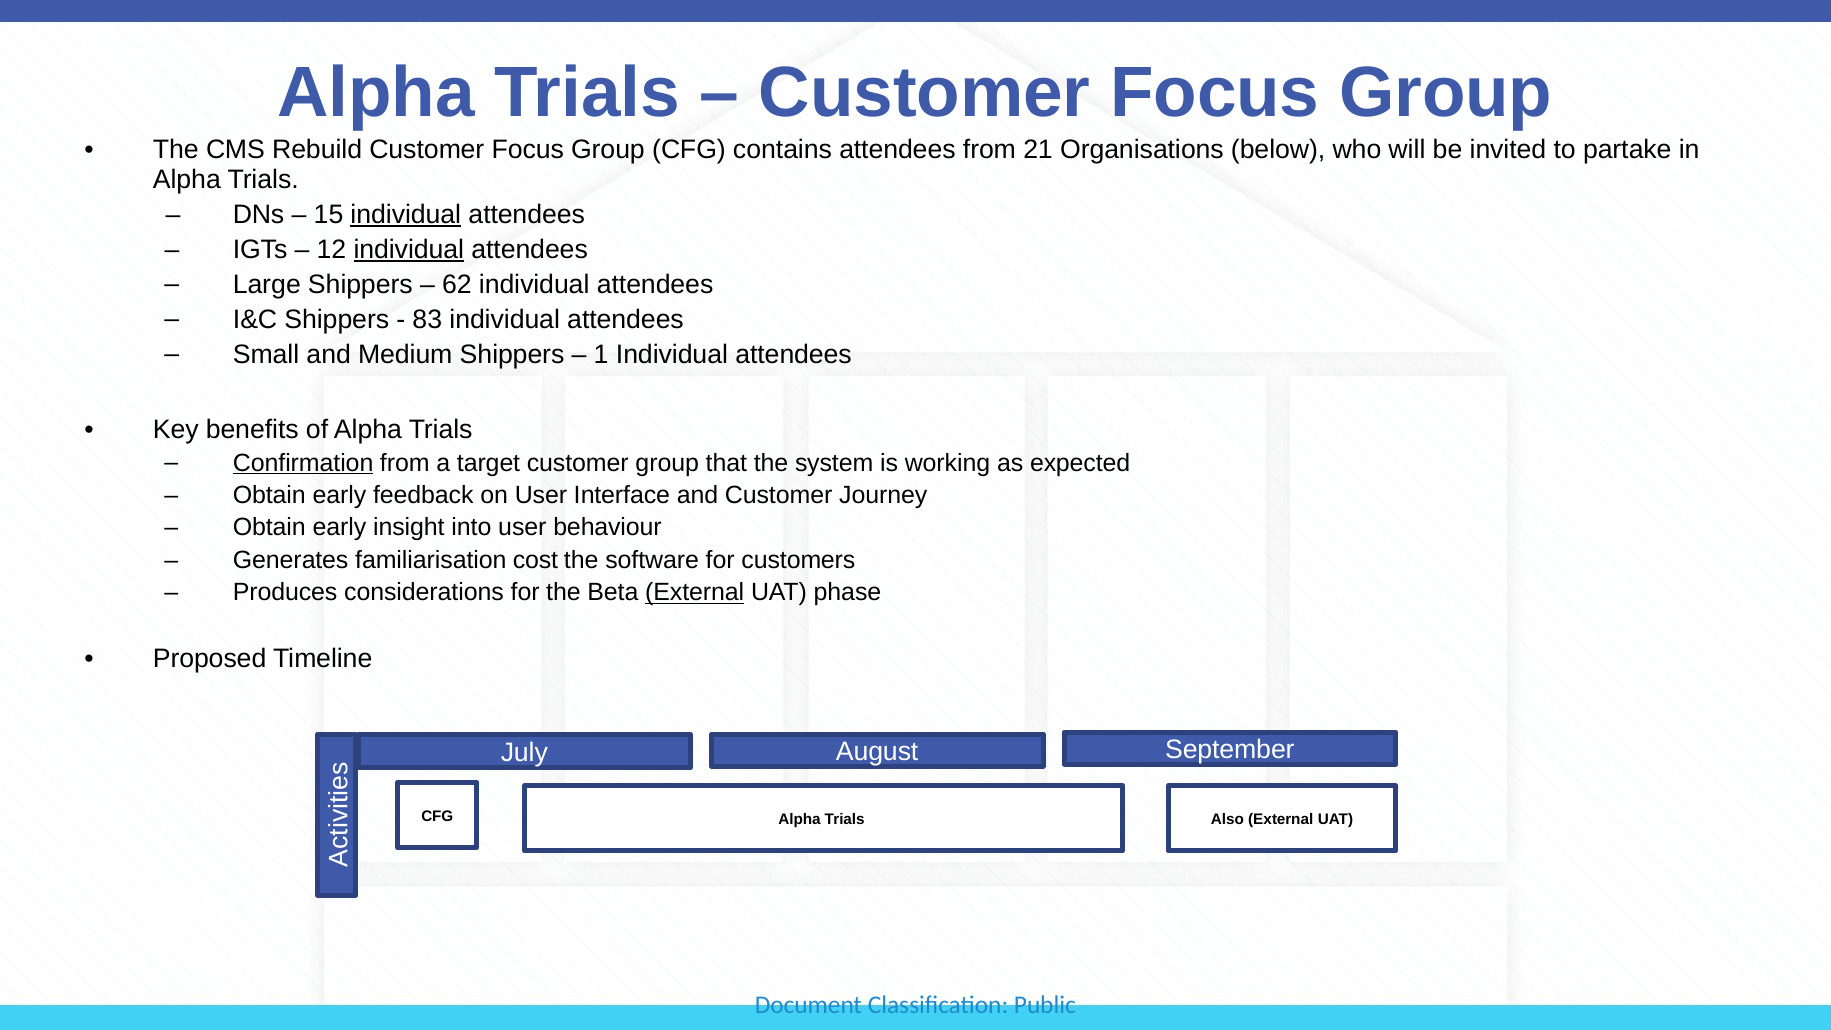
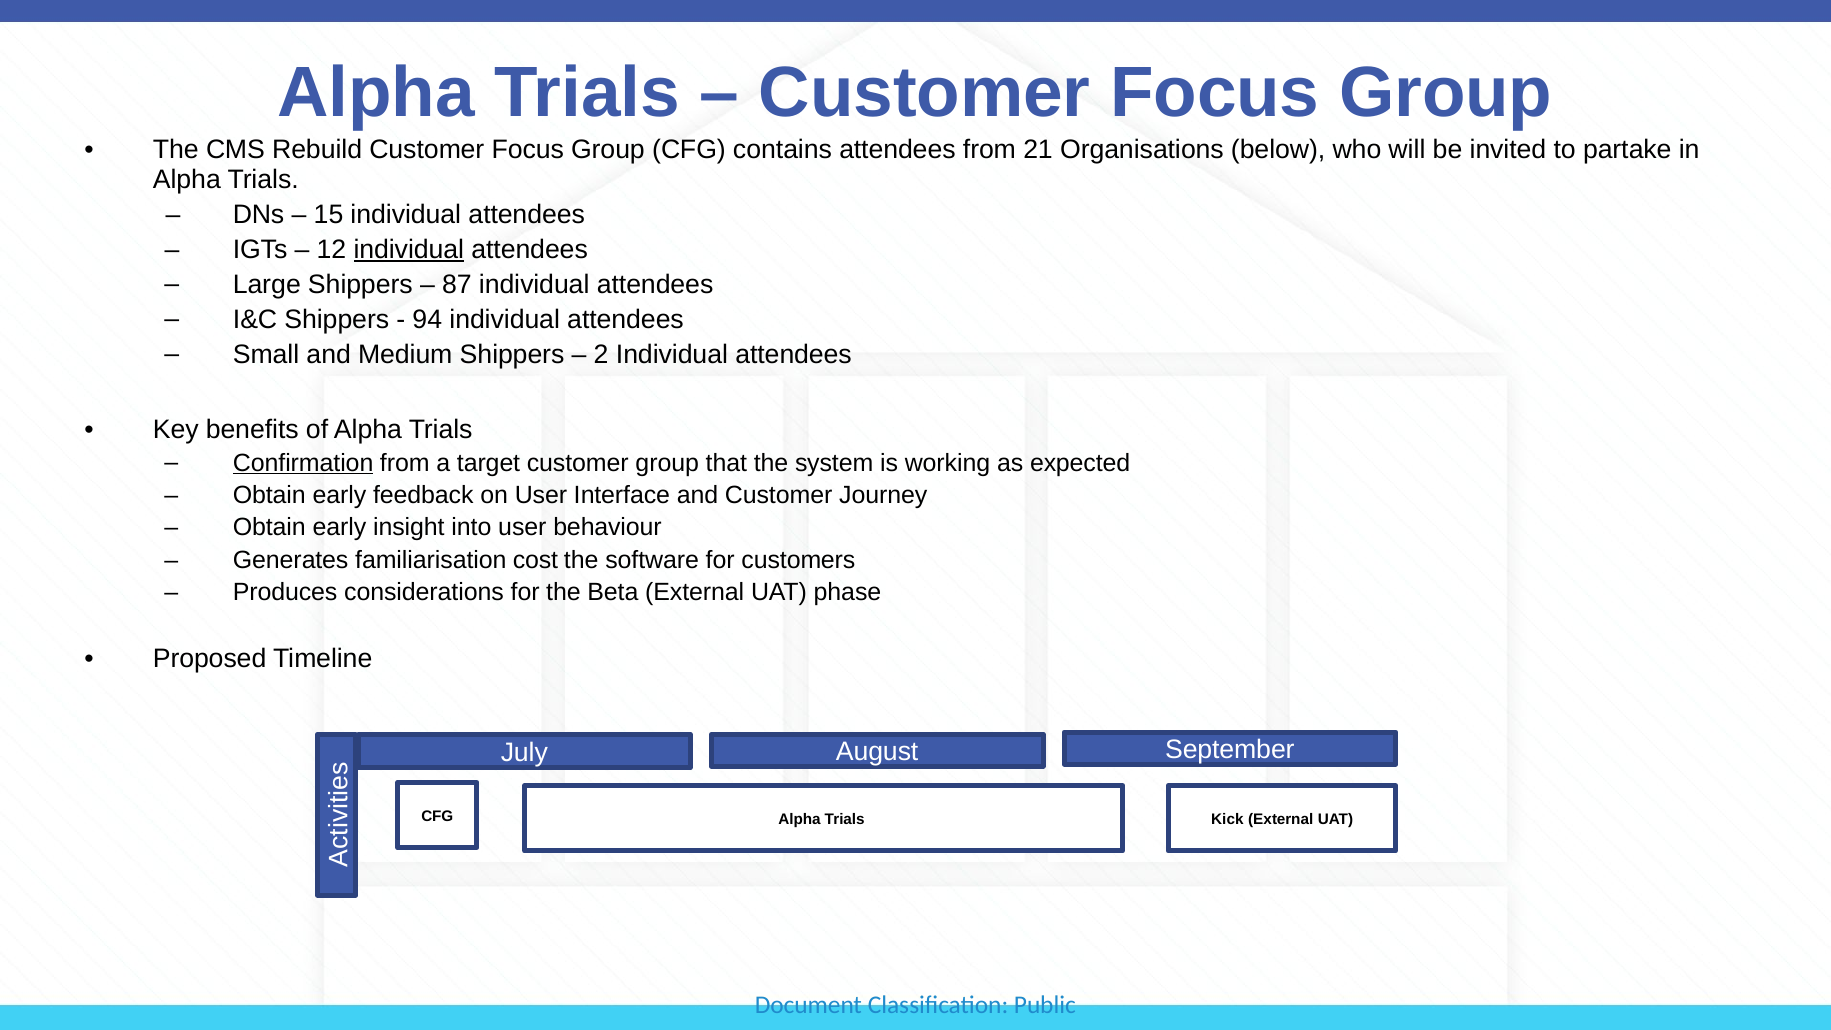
individual at (406, 214) underline: present -> none
62: 62 -> 87
83: 83 -> 94
1: 1 -> 2
External at (695, 593) underline: present -> none
Also: Also -> Kick
